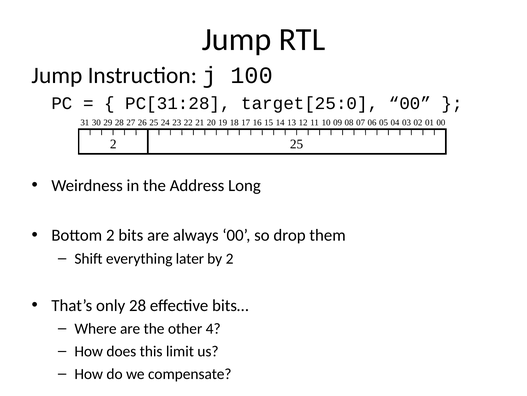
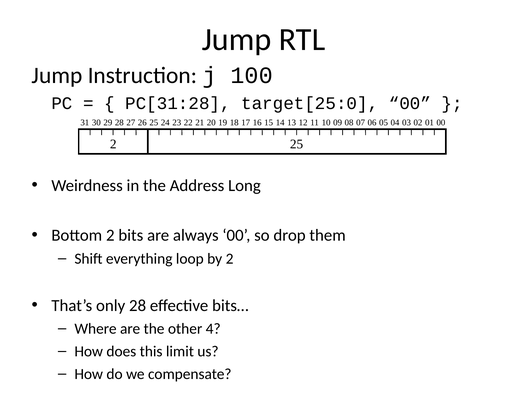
later: later -> loop
